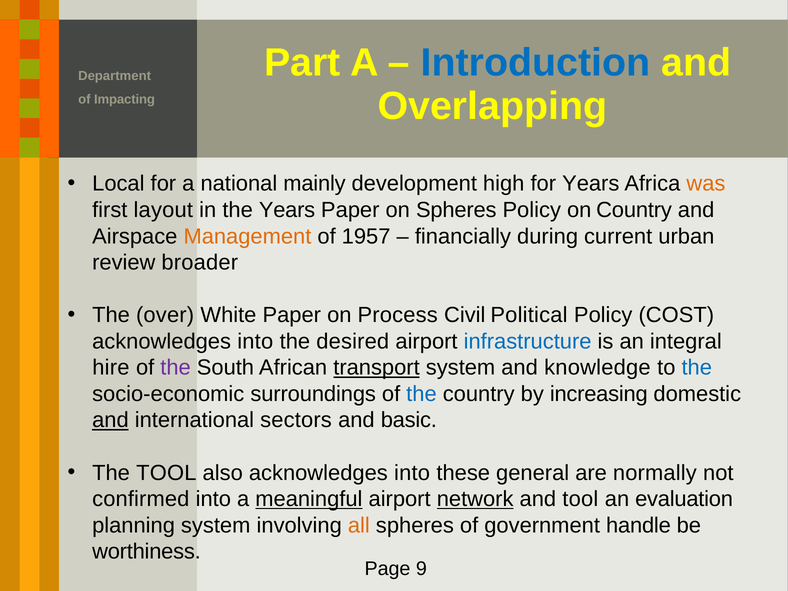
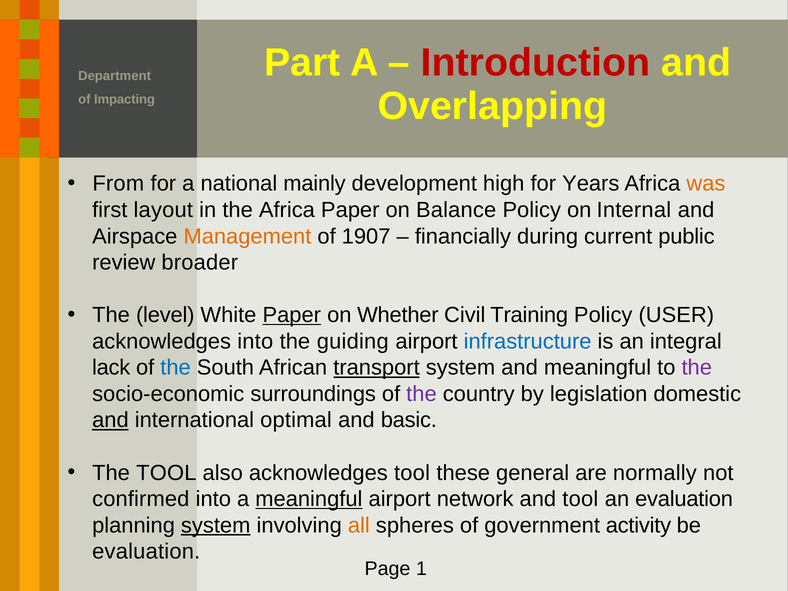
Introduction colour: blue -> red
Local: Local -> From
the Years: Years -> Africa
on Spheres: Spheres -> Balance
on Country: Country -> Internal
1957: 1957 -> 1907
urban: urban -> public
over: over -> level
Paper at (292, 315) underline: none -> present
Process: Process -> Whether
Political: Political -> Training
COST: COST -> USER
desired: desired -> guiding
hire: hire -> lack
the at (176, 368) colour: purple -> blue
and knowledge: knowledge -> meaningful
the at (697, 368) colour: blue -> purple
the at (421, 394) colour: blue -> purple
increasing: increasing -> legislation
sectors: sectors -> optimal
also acknowledges into: into -> tool
network underline: present -> none
system at (216, 525) underline: none -> present
handle: handle -> activity
worthiness at (146, 552): worthiness -> evaluation
9: 9 -> 1
